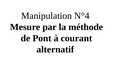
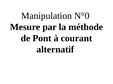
N°4: N°4 -> N°0
